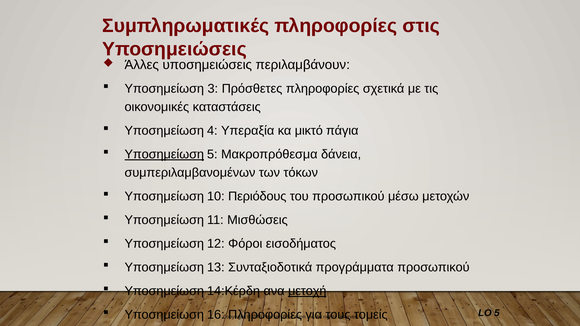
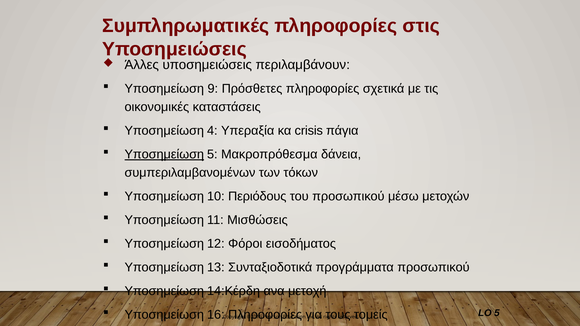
3: 3 -> 9
μικτό: μικτό -> crisis
μετοχή underline: present -> none
